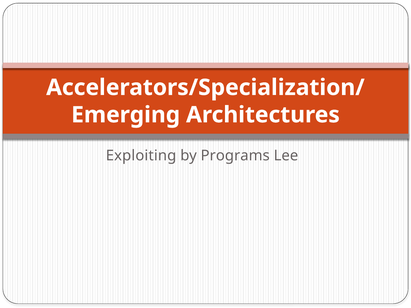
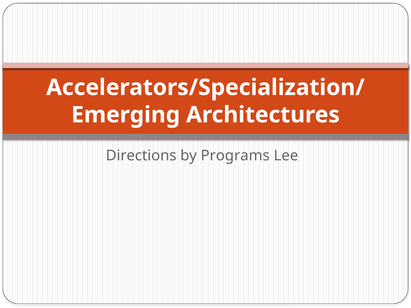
Exploiting: Exploiting -> Directions
